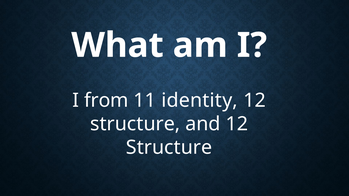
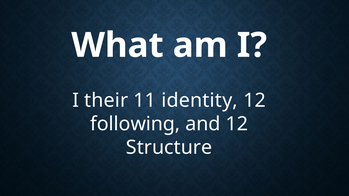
from: from -> their
structure at (135, 124): structure -> following
